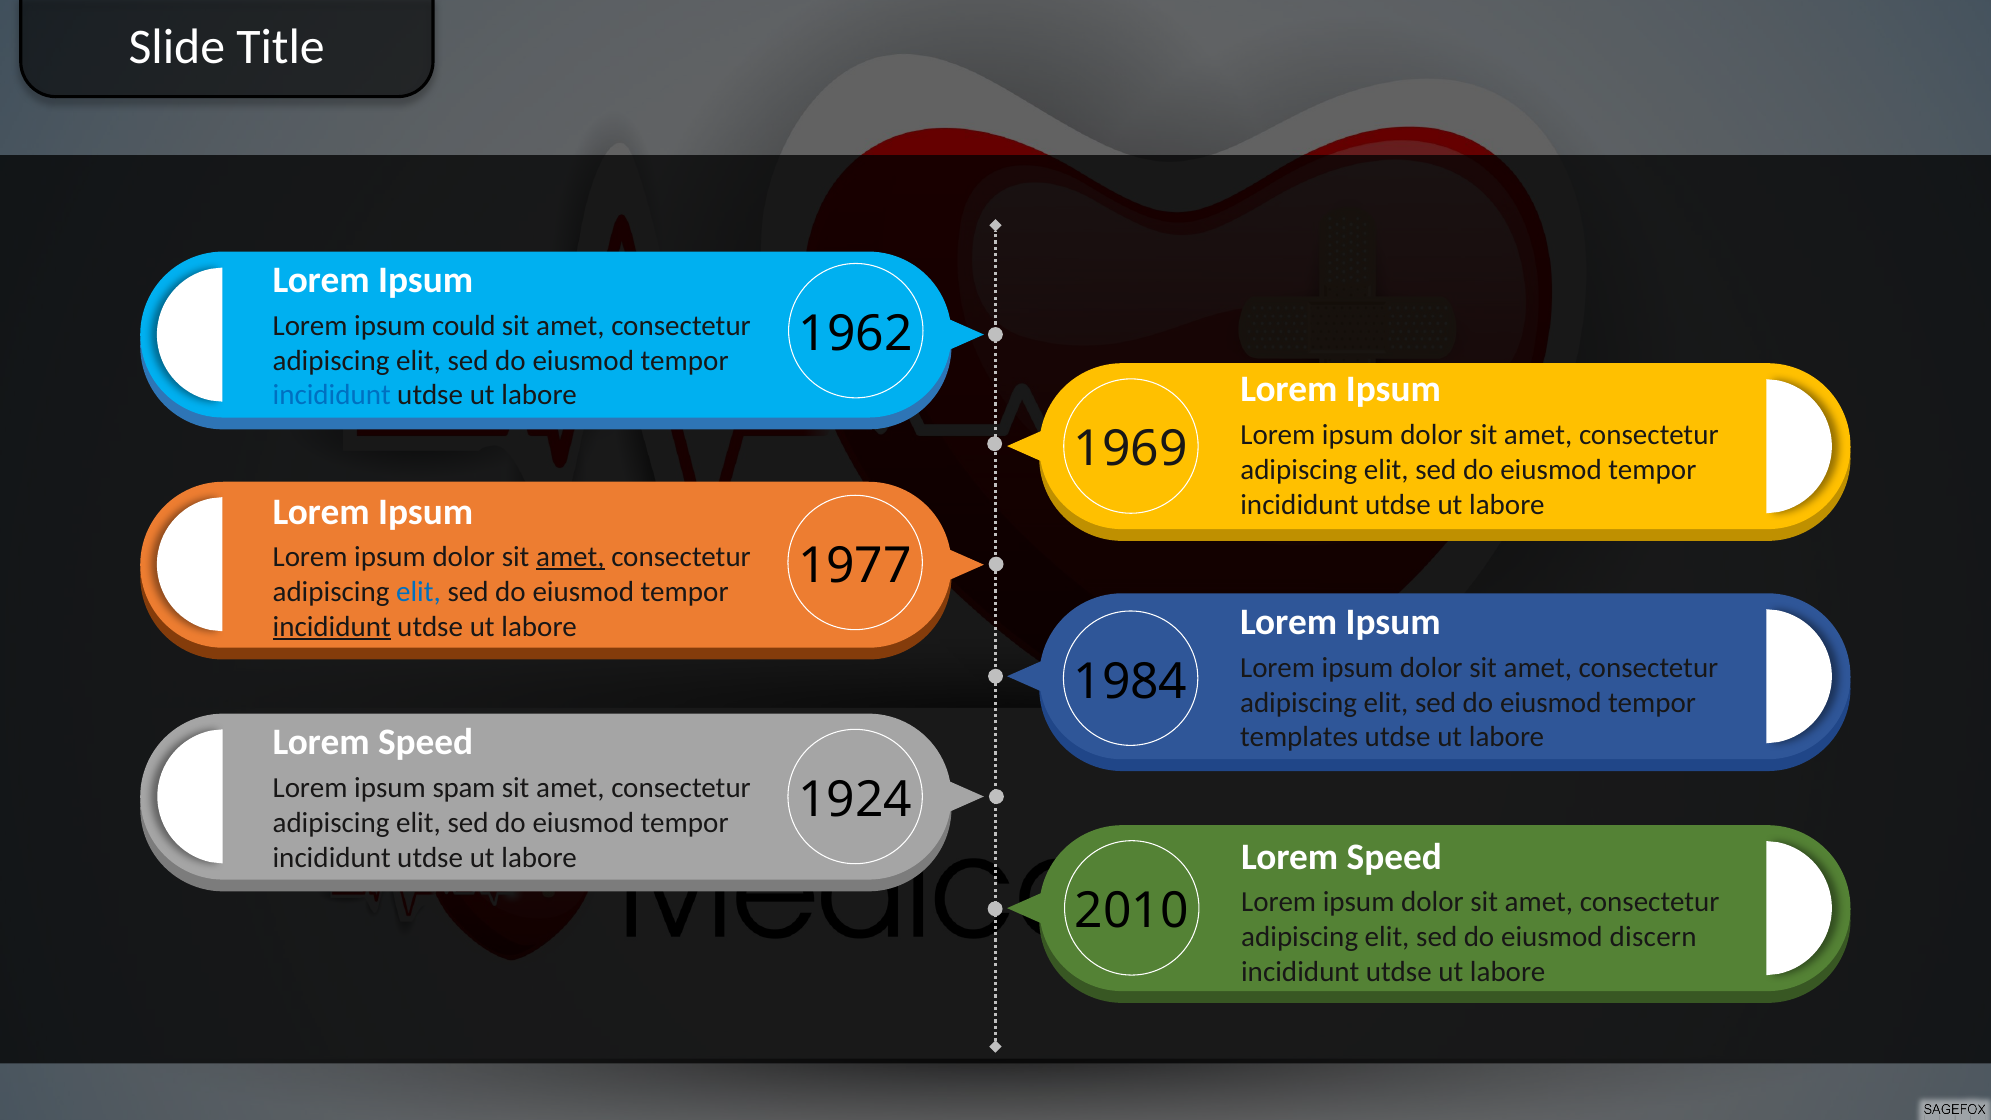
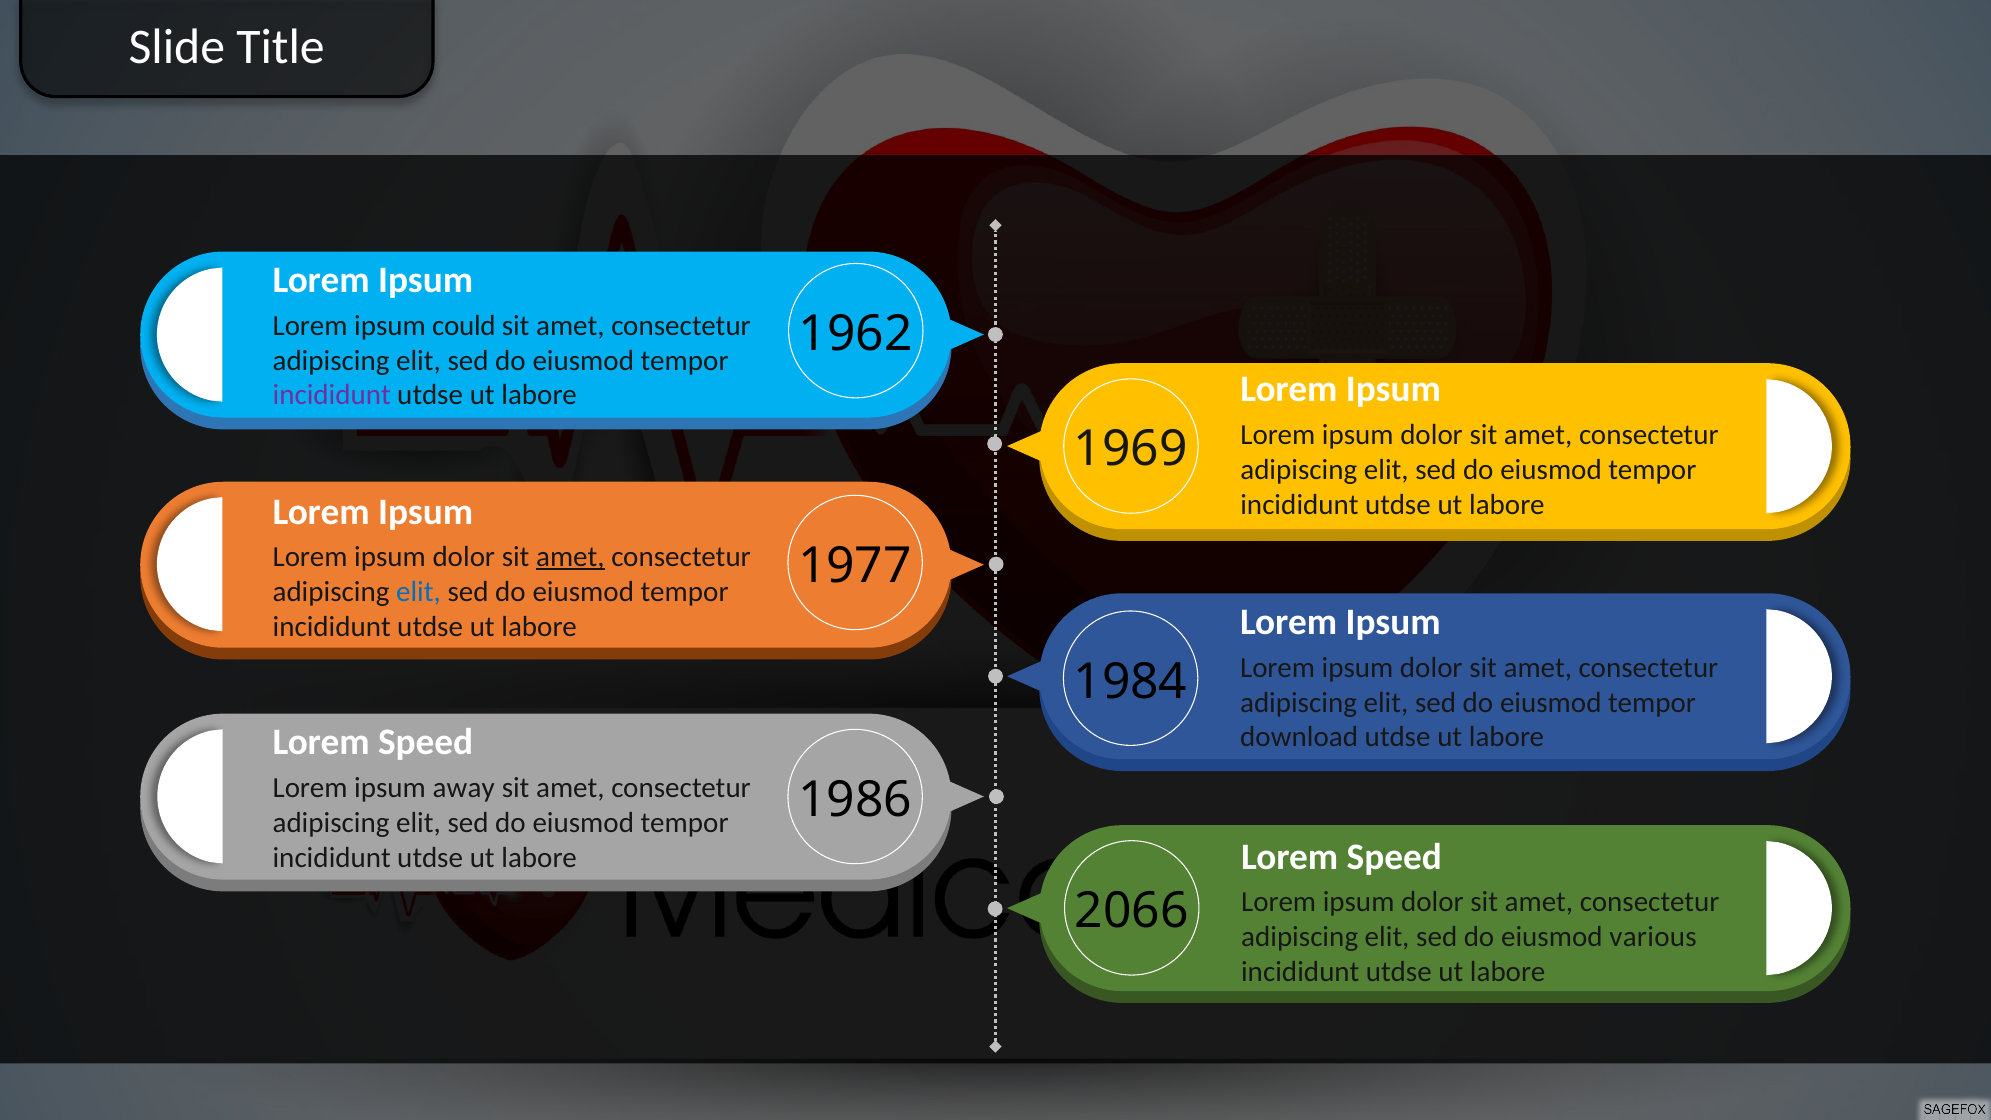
incididunt at (332, 395) colour: blue -> purple
incididunt at (332, 626) underline: present -> none
templates: templates -> download
spam: spam -> away
1924: 1924 -> 1986
2010: 2010 -> 2066
discern: discern -> various
